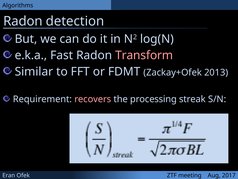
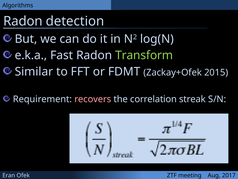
Transform colour: pink -> light green
2013: 2013 -> 2015
processing: processing -> correlation
